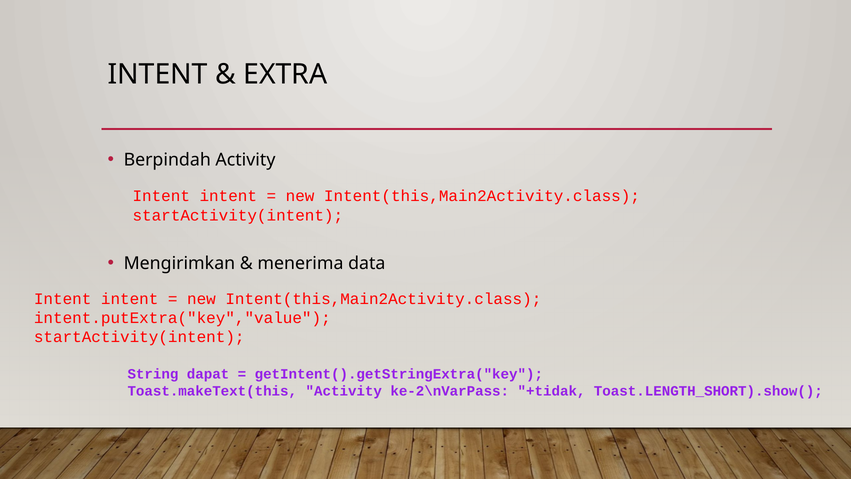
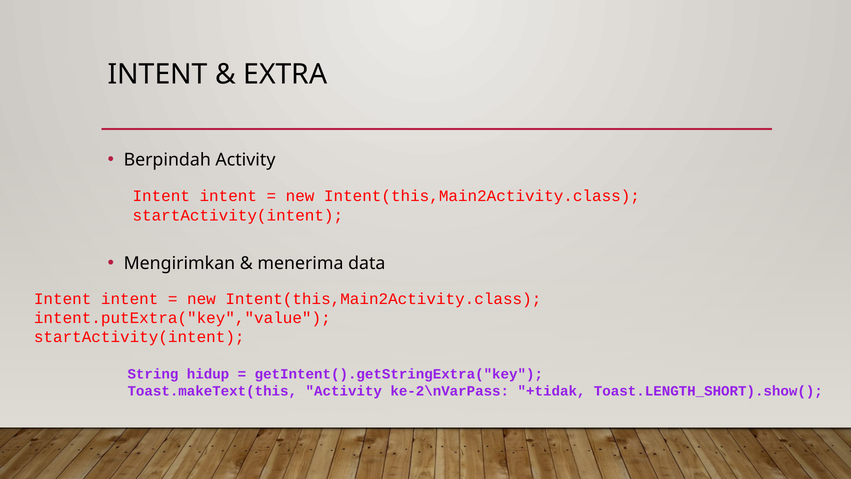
dapat: dapat -> hidup
